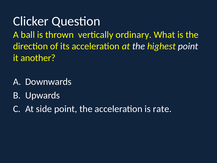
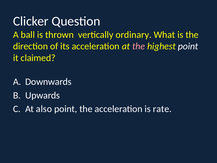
the at (139, 46) colour: white -> pink
another: another -> claimed
side: side -> also
